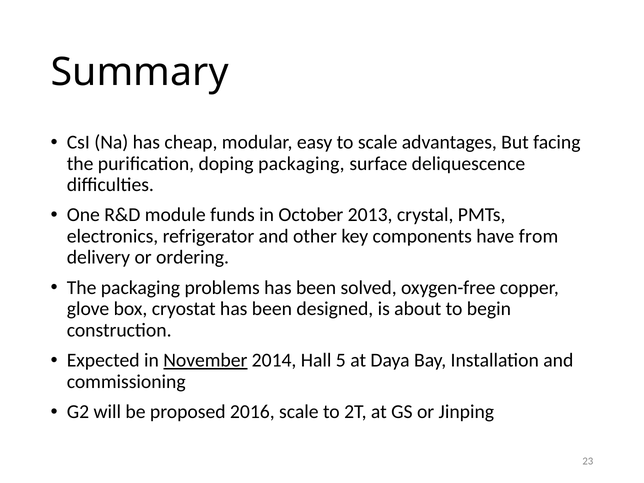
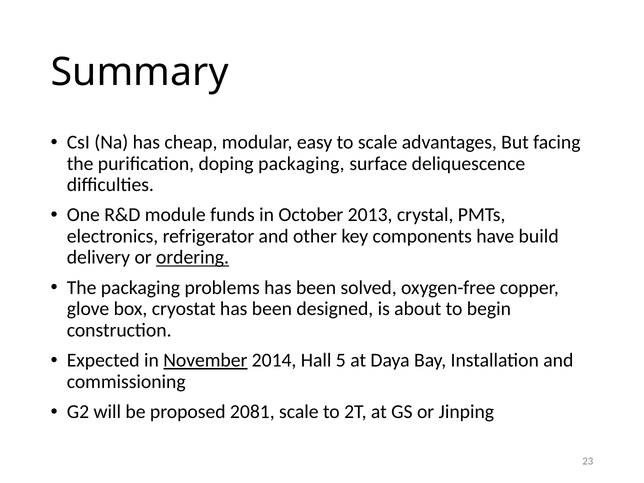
from: from -> build
ordering underline: none -> present
2016: 2016 -> 2081
